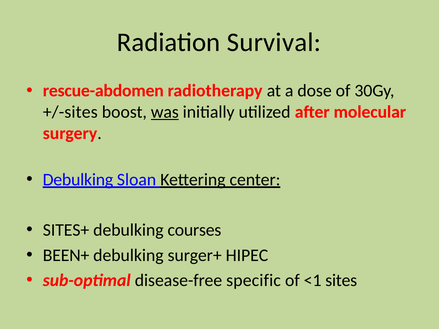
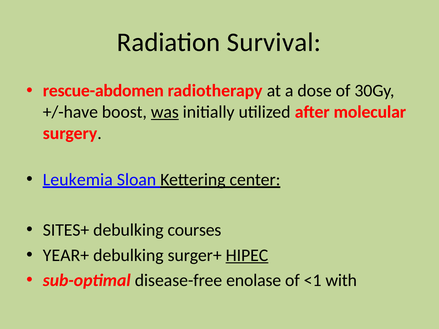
+/-sites: +/-sites -> +/-have
Debulking at (78, 180): Debulking -> Leukemia
BEEN+: BEEN+ -> YEAR+
HIPEC underline: none -> present
specific: specific -> enolase
sites: sites -> with
